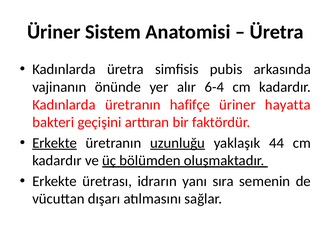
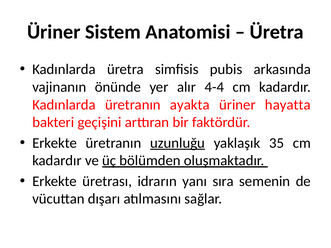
6-4: 6-4 -> 4-4
hafifçe: hafifçe -> ayakta
Erkekte at (55, 143) underline: present -> none
44: 44 -> 35
